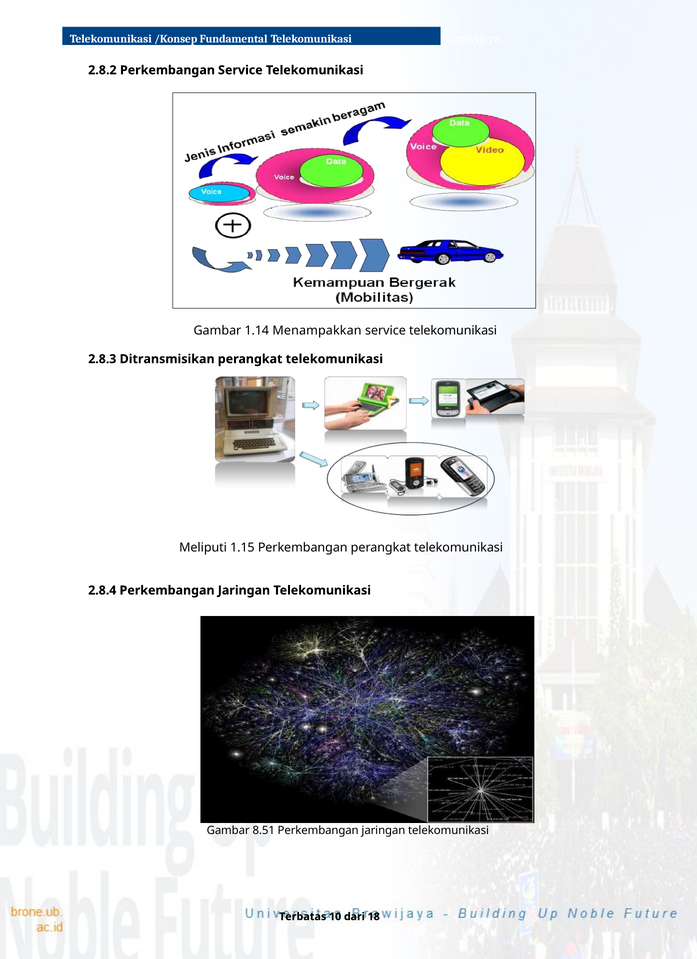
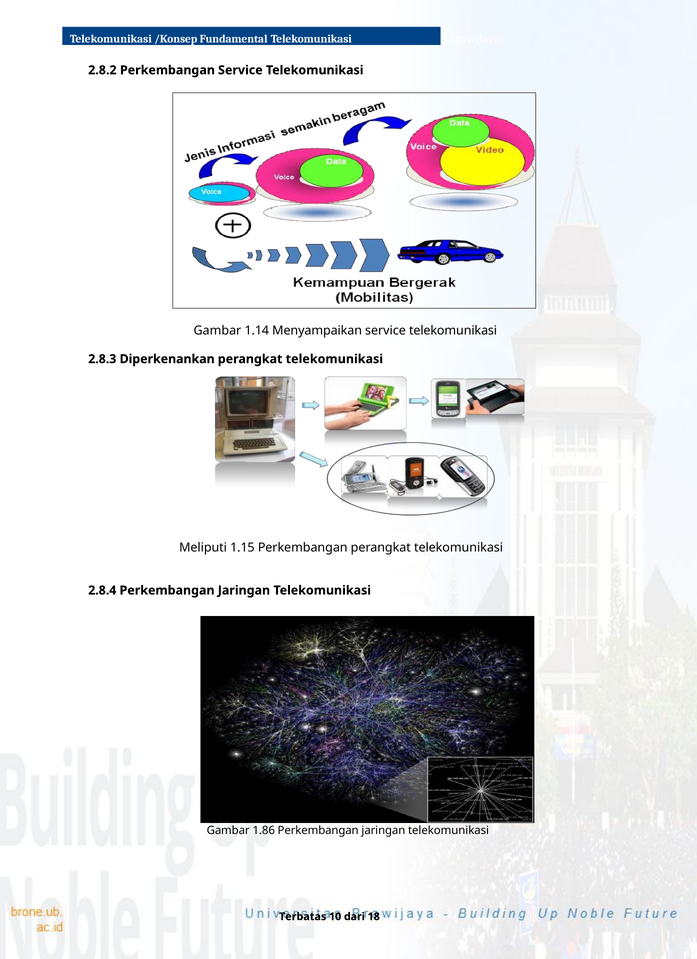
Menampakkan: Menampakkan -> Menyampaikan
Ditransmisikan: Ditransmisikan -> Diperkenankan
8.51: 8.51 -> 1.86
